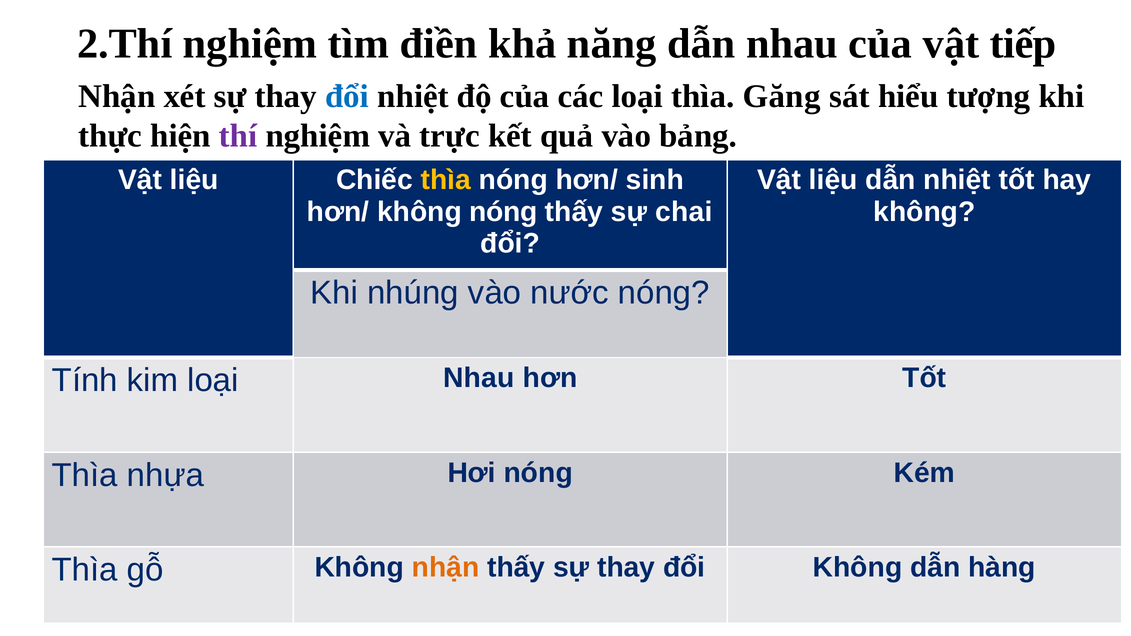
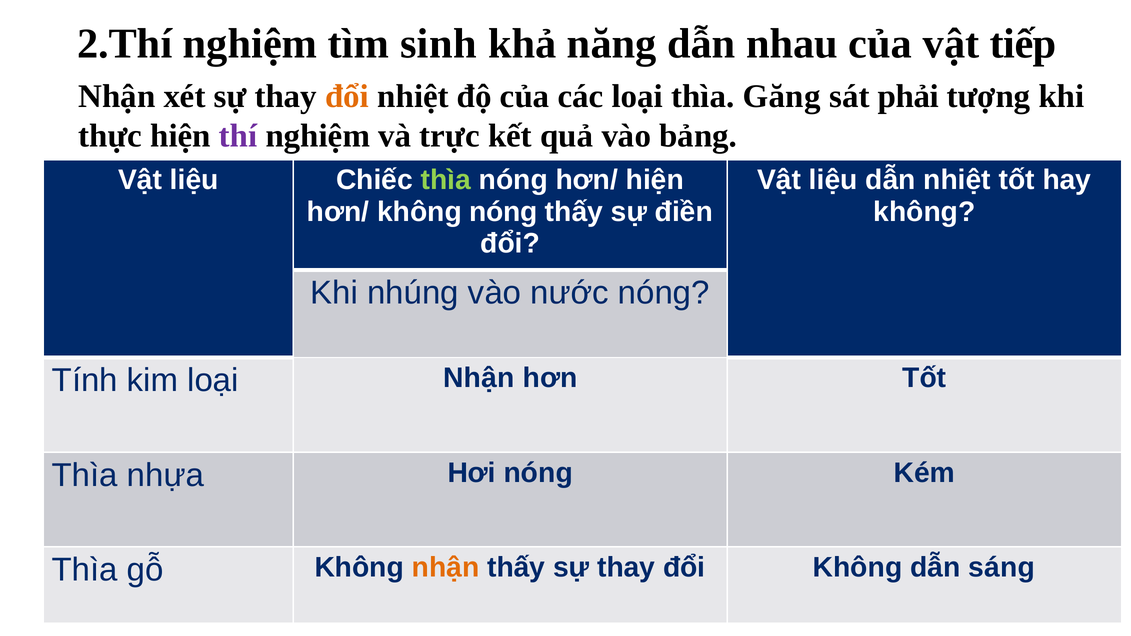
điền: điền -> sinh
đổi at (347, 96) colour: blue -> orange
hiểu: hiểu -> phải
thìa at (446, 180) colour: yellow -> light green
hơn/ sinh: sinh -> hiện
chai: chai -> điền
loại Nhau: Nhau -> Nhận
hàng: hàng -> sáng
